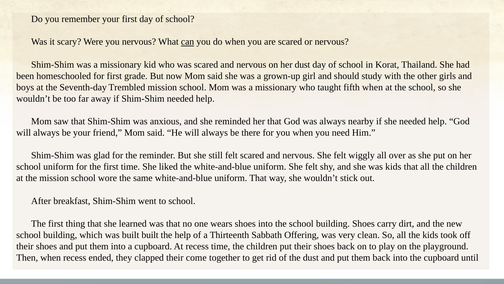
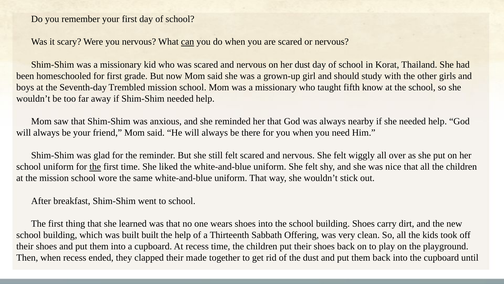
fifth when: when -> know
the at (95, 167) underline: none -> present
was kids: kids -> nice
come: come -> made
